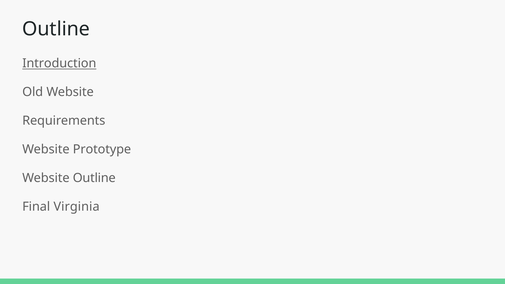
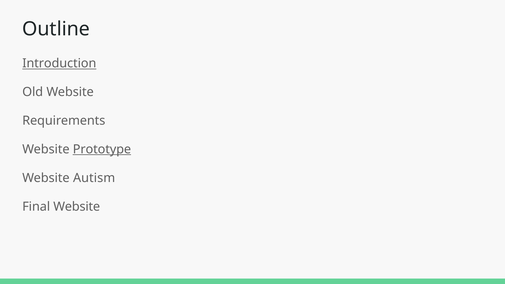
Prototype underline: none -> present
Website Outline: Outline -> Autism
Final Virginia: Virginia -> Website
